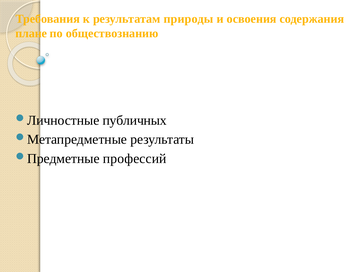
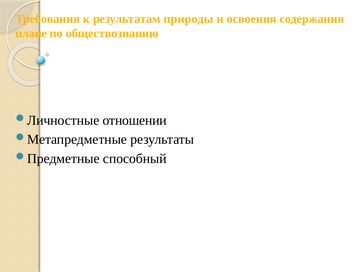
публичных: публичных -> отношении
профессий: профессий -> способный
